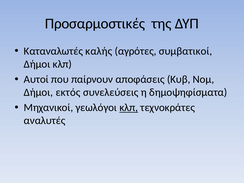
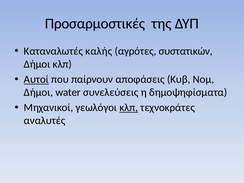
συμβατικοί: συμβατικοί -> συστατικών
Αυτοί underline: none -> present
εκτός: εκτός -> water
